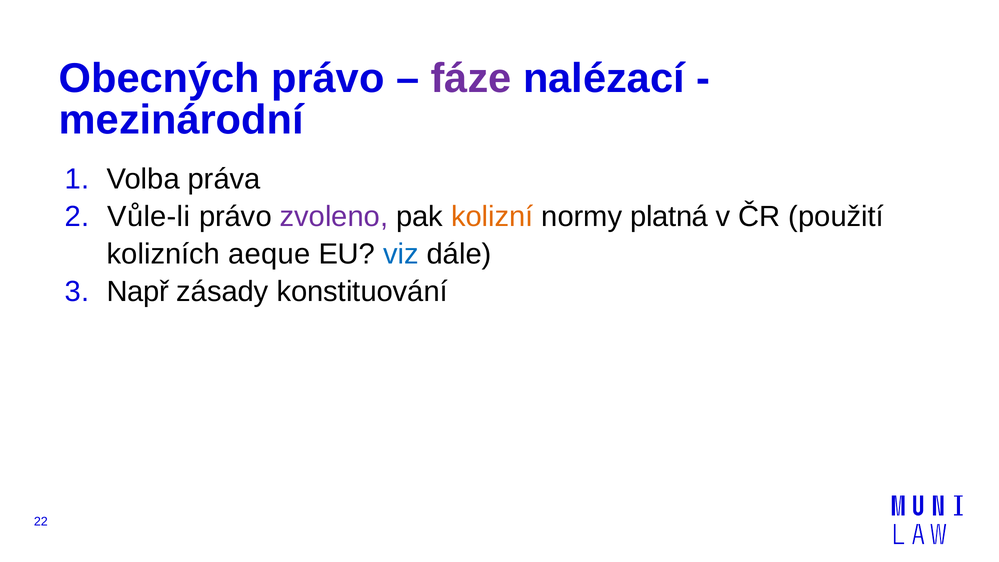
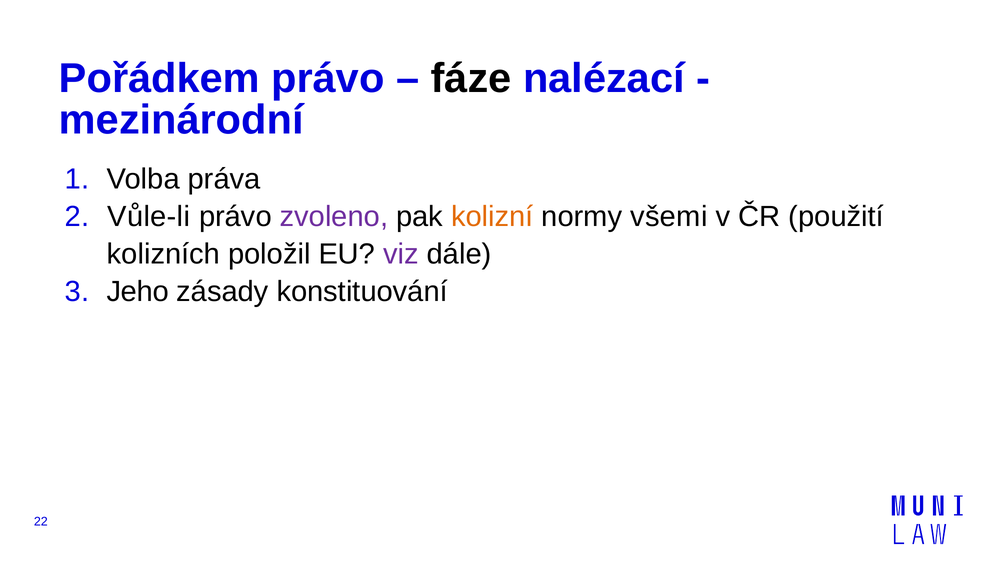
Obecných: Obecných -> Pořádkem
fáze colour: purple -> black
platná: platná -> všemi
aeque: aeque -> položil
viz colour: blue -> purple
Např: Např -> Jeho
